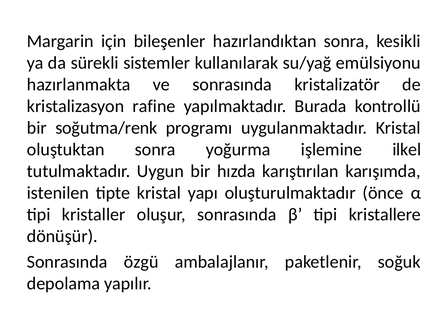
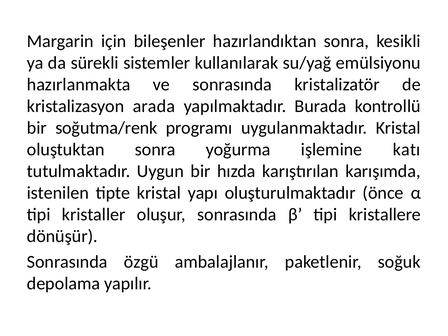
rafine: rafine -> arada
ilkel: ilkel -> katı
